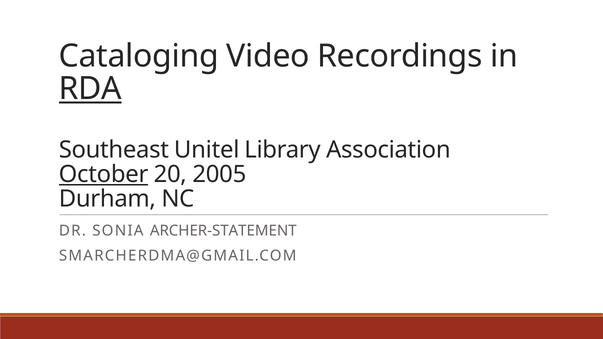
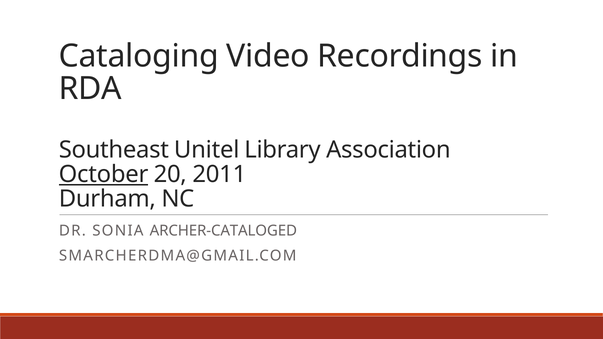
RDA underline: present -> none
2005: 2005 -> 2011
ARCHER-STATEMENT: ARCHER-STATEMENT -> ARCHER-CATALOGED
